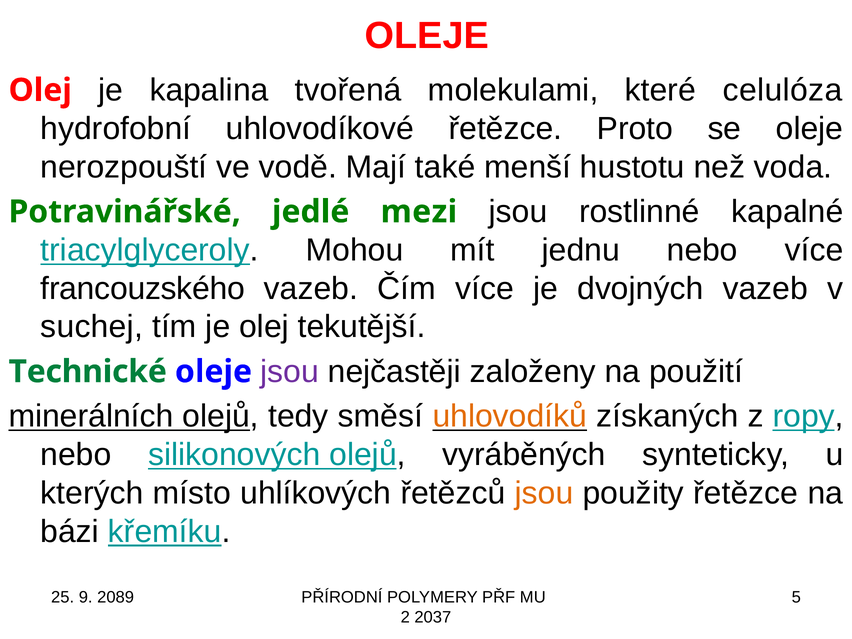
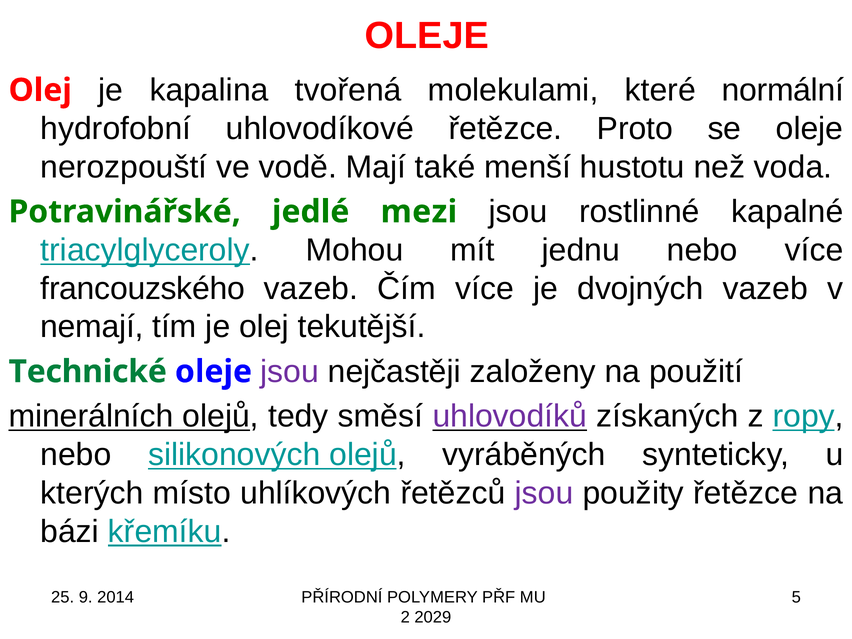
celulóza: celulóza -> normální
suchej: suchej -> nemají
uhlovodíků colour: orange -> purple
jsou at (544, 493) colour: orange -> purple
2089: 2089 -> 2014
2037: 2037 -> 2029
